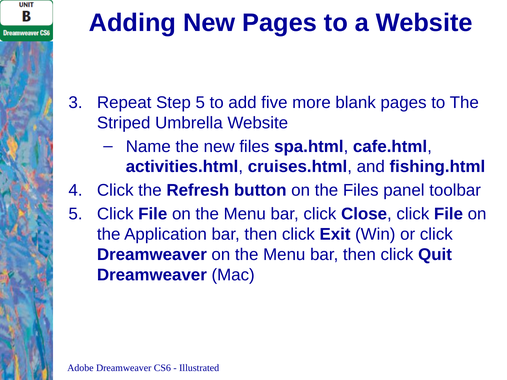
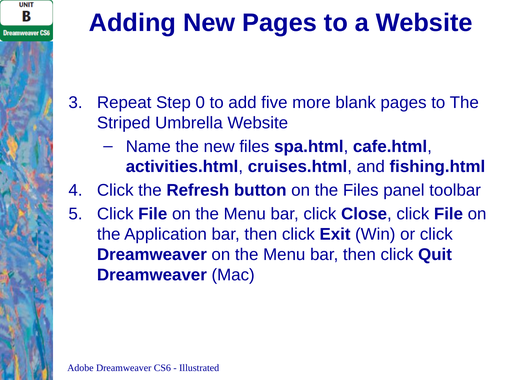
Step 5: 5 -> 0
